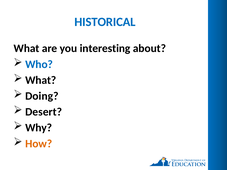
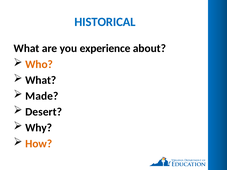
interesting: interesting -> experience
Who colour: blue -> orange
Doing: Doing -> Made
